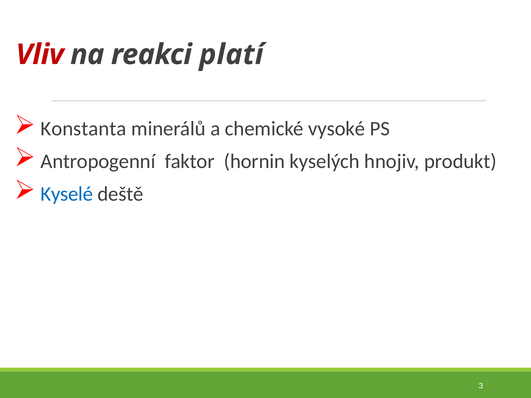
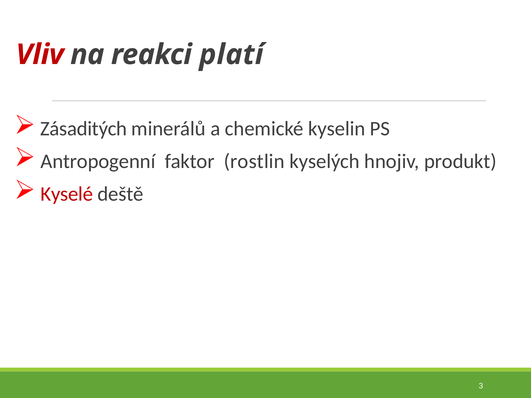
Konstanta: Konstanta -> Zásaditých
vysoké: vysoké -> kyselin
hornin: hornin -> rostlin
Kyselé colour: blue -> red
